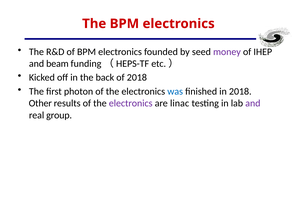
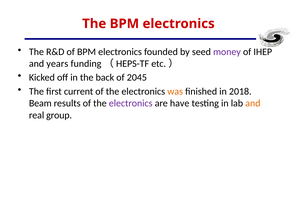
beam: beam -> years
of 2018: 2018 -> 2045
photon: photon -> current
was colour: blue -> orange
Other: Other -> Beam
linac: linac -> have
and at (253, 103) colour: purple -> orange
